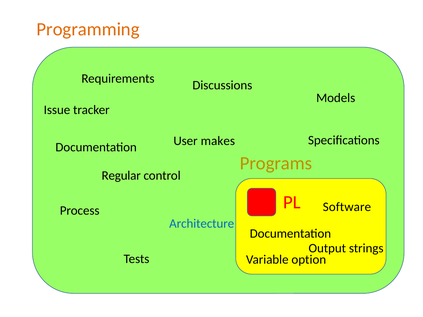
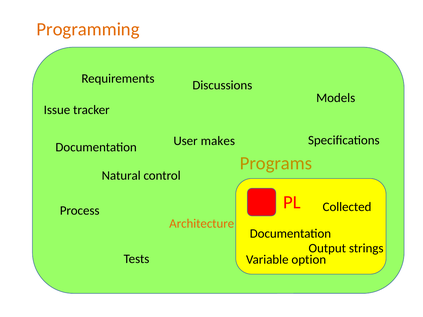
Regular: Regular -> Natural
Software: Software -> Collected
Architecture colour: blue -> orange
